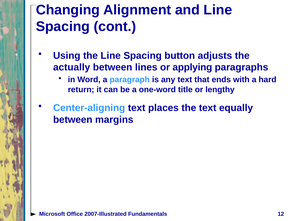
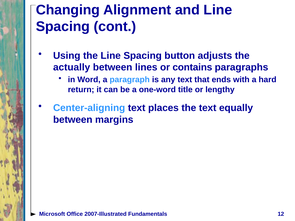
applying: applying -> contains
